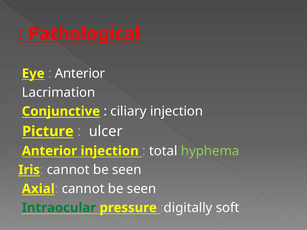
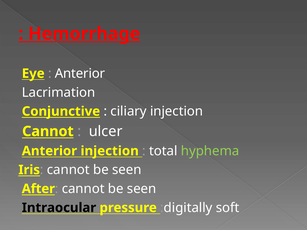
Pathological: Pathological -> Hemorrhage
Picture at (48, 132): Picture -> Cannot
Axial: Axial -> After
Intraocular colour: green -> black
